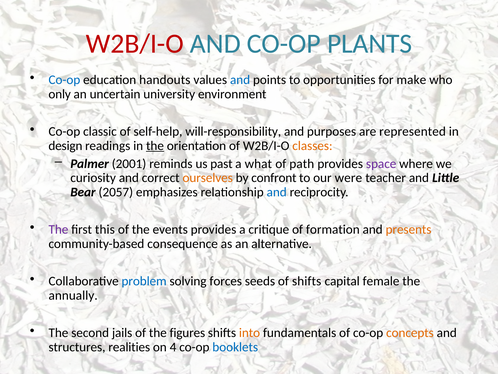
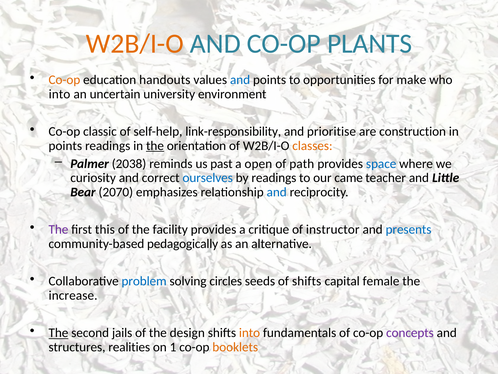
W2B/I-O at (135, 44) colour: red -> orange
Co-op at (64, 80) colour: blue -> orange
only at (60, 94): only -> into
will-responsibility: will-responsibility -> link-responsibility
purposes: purposes -> prioritise
represented: represented -> construction
design at (65, 146): design -> points
2001: 2001 -> 2038
what: what -> open
space colour: purple -> blue
ourselves colour: orange -> blue
by confront: confront -> readings
were: were -> came
2057: 2057 -> 2070
events: events -> facility
formation: formation -> instructor
presents colour: orange -> blue
consequence: consequence -> pedagogically
forces: forces -> circles
annually: annually -> increase
The at (58, 332) underline: none -> present
figures: figures -> design
concepts colour: orange -> purple
4: 4 -> 1
booklets colour: blue -> orange
